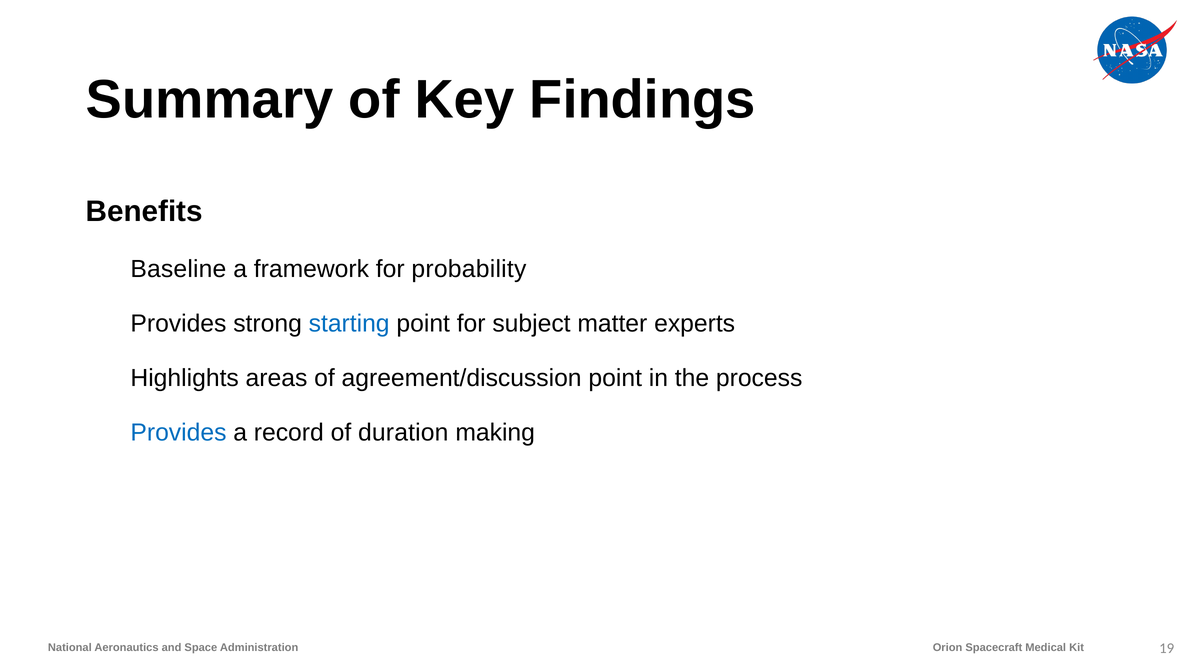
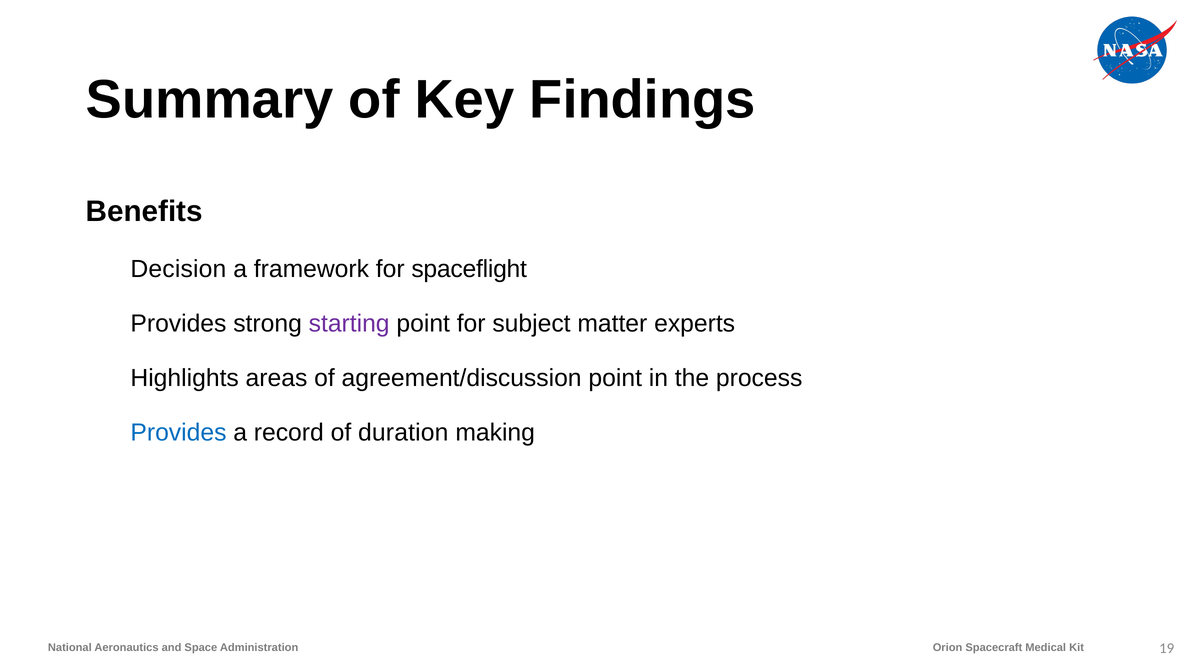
Baseline: Baseline -> Decision
probability: probability -> spaceflight
starting colour: blue -> purple
